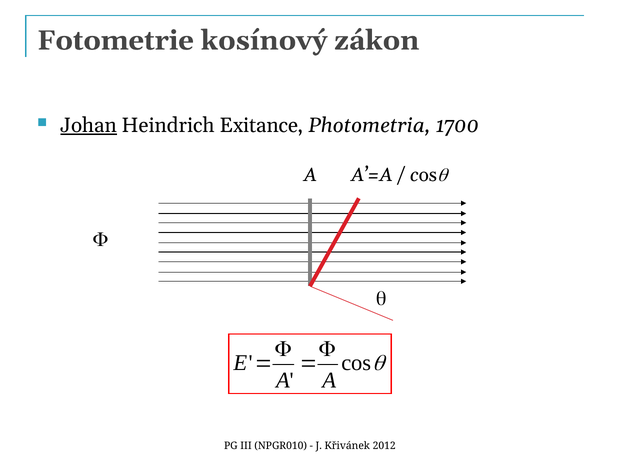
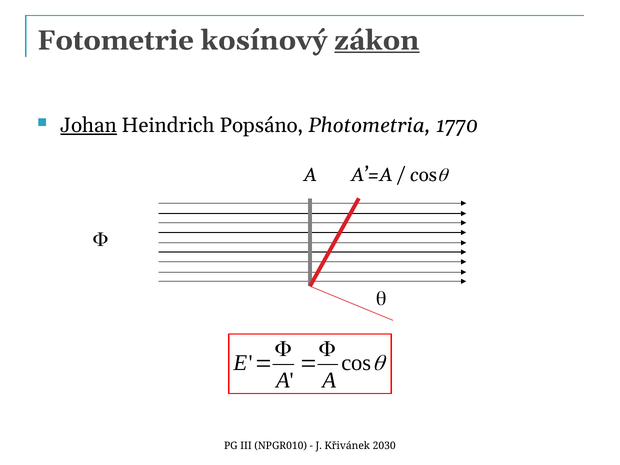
zákon underline: none -> present
Exitance: Exitance -> Popsáno
1700: 1700 -> 1770
2012: 2012 -> 2030
